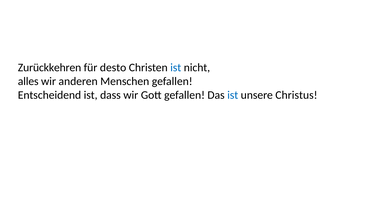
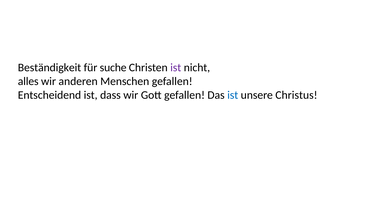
Zurückkehren: Zurückkehren -> Beständigkeit
desto: desto -> suche
ist at (176, 67) colour: blue -> purple
